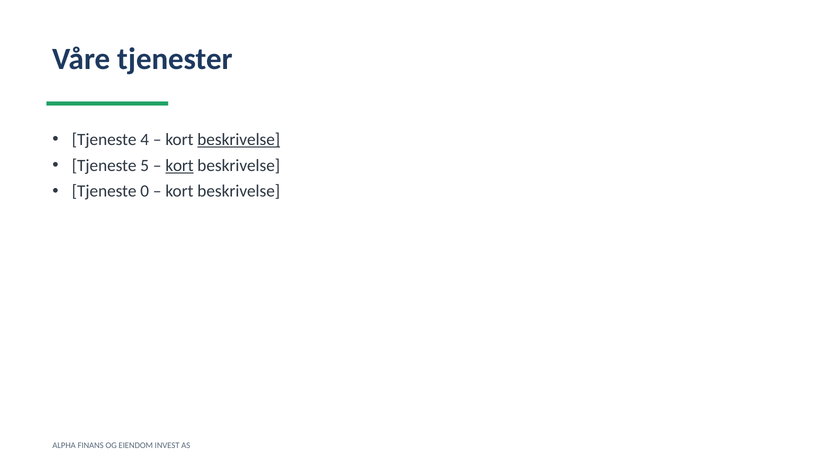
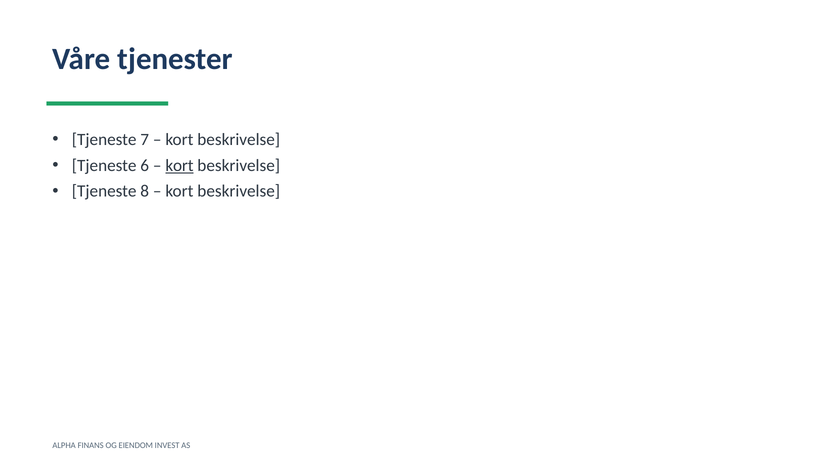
4: 4 -> 7
beskrivelse at (239, 140) underline: present -> none
5: 5 -> 6
0: 0 -> 8
